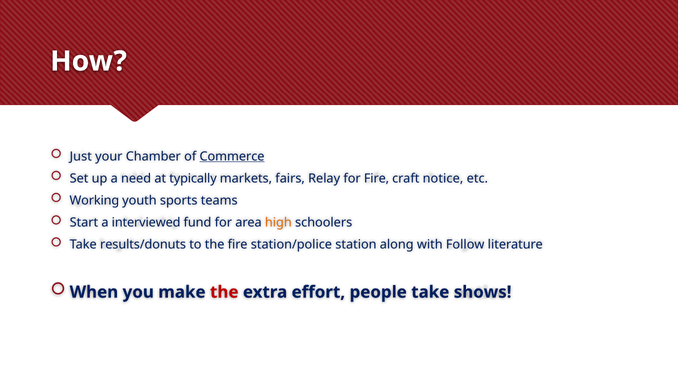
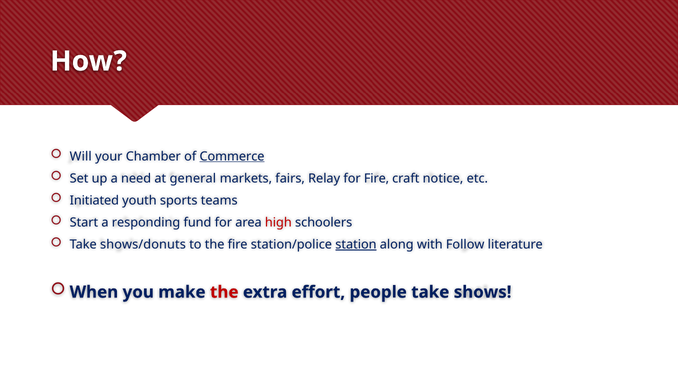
Just: Just -> Will
typically: typically -> general
Working: Working -> Initiated
interviewed: interviewed -> responding
high colour: orange -> red
results/donuts: results/donuts -> shows/donuts
station underline: none -> present
